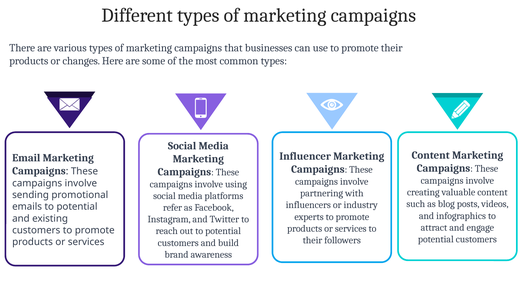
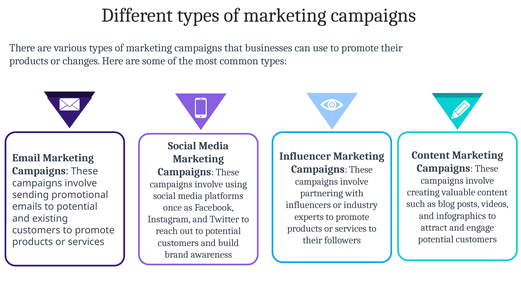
refer: refer -> once
